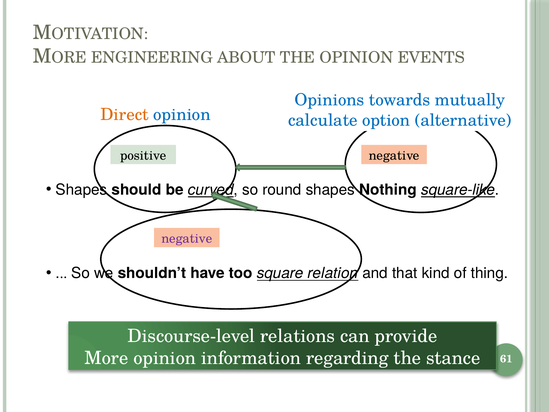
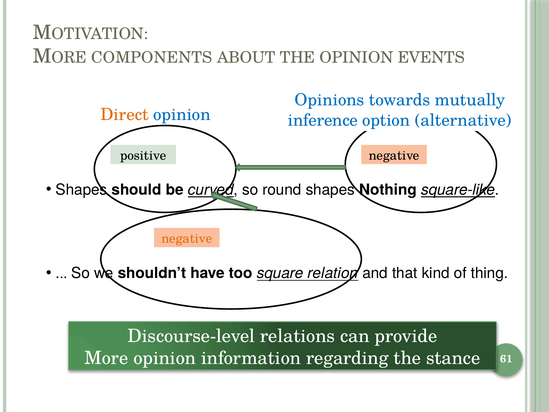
ENGINEERING: ENGINEERING -> COMPONENTS
calculate: calculate -> inference
negative at (187, 238) colour: purple -> orange
